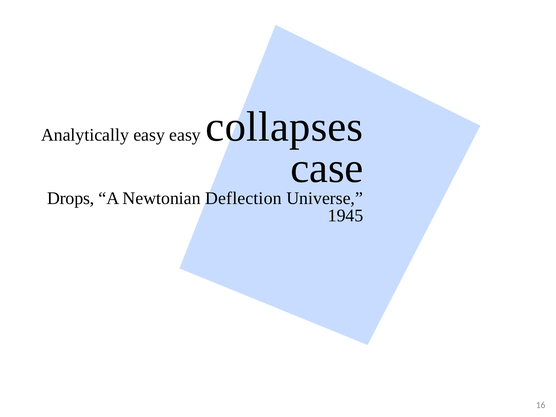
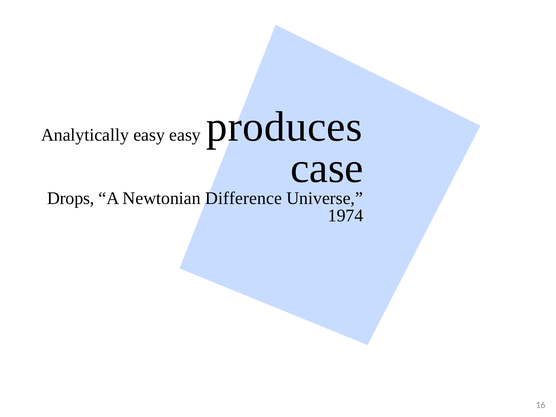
collapses: collapses -> produces
Deflection: Deflection -> Difference
1945: 1945 -> 1974
